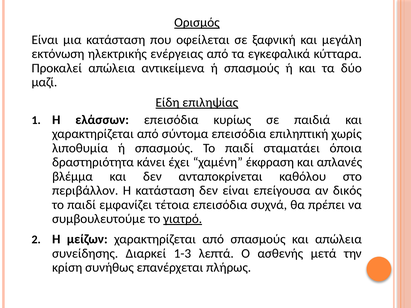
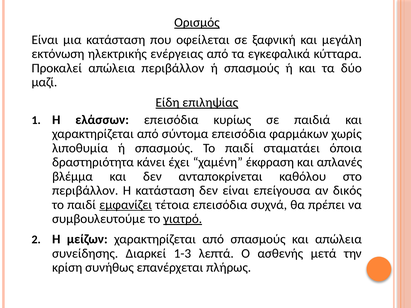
απώλεια αντικείμενα: αντικείμενα -> περιβάλλον
επιληπτική: επιληπτική -> φαρμάκων
εμφανίζει underline: none -> present
